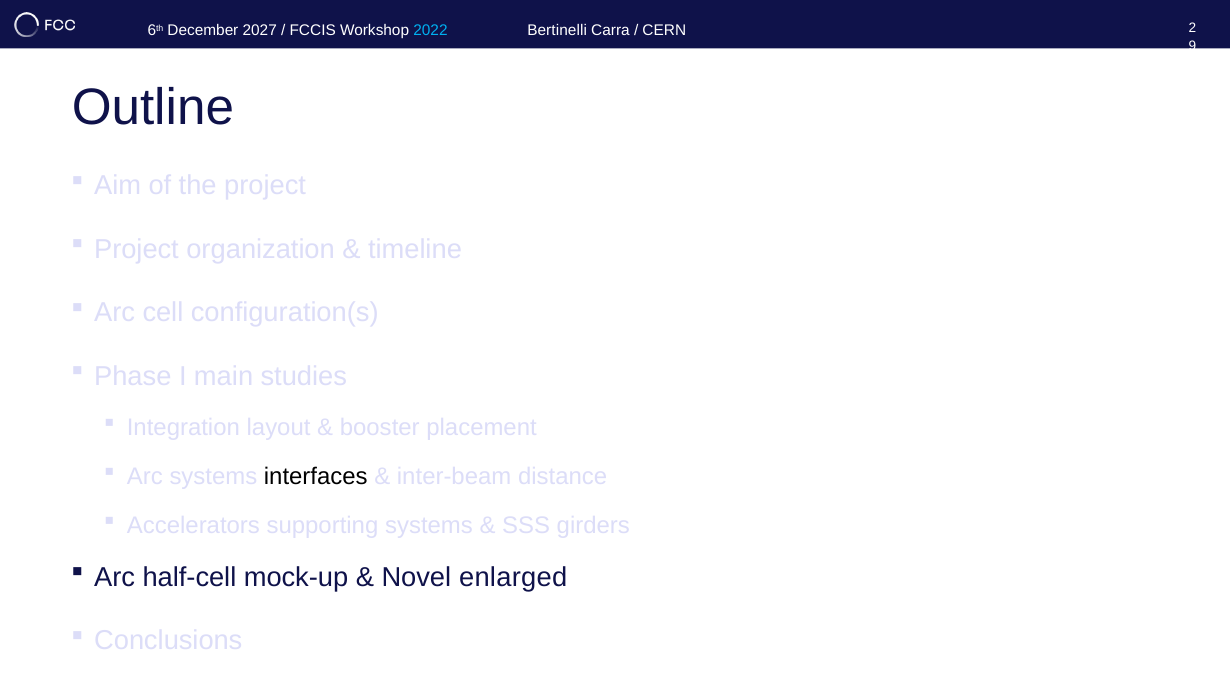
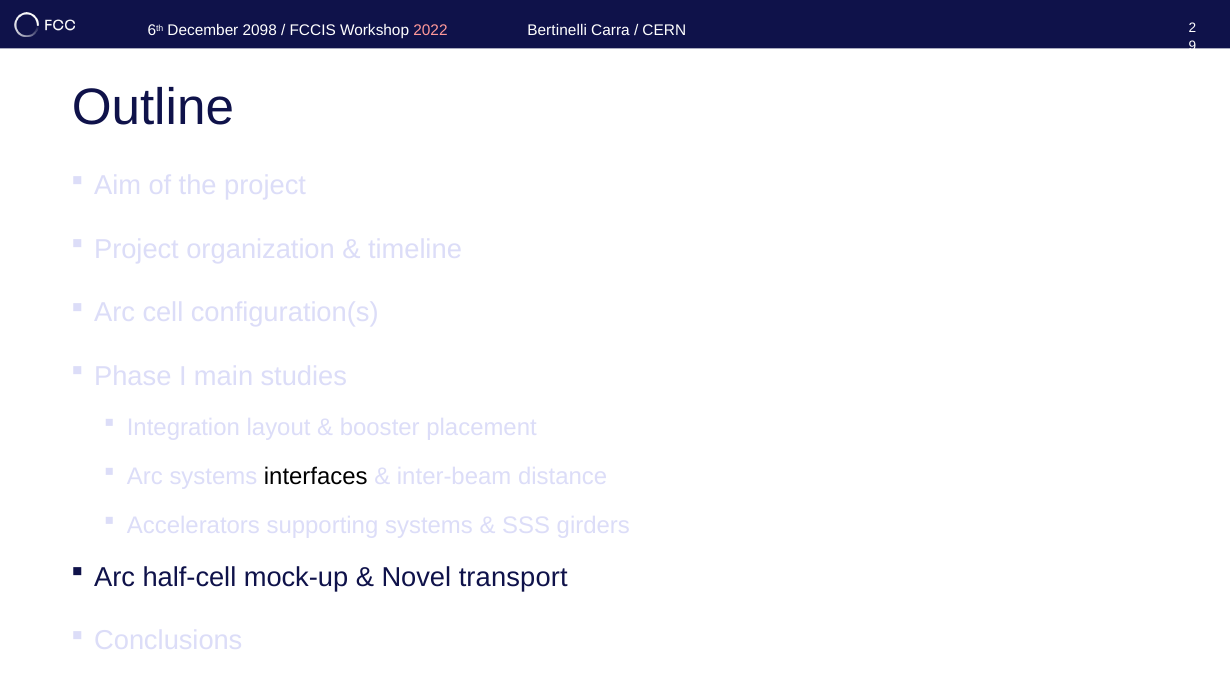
2027: 2027 -> 2098
2022 colour: light blue -> pink
enlarged: enlarged -> transport
